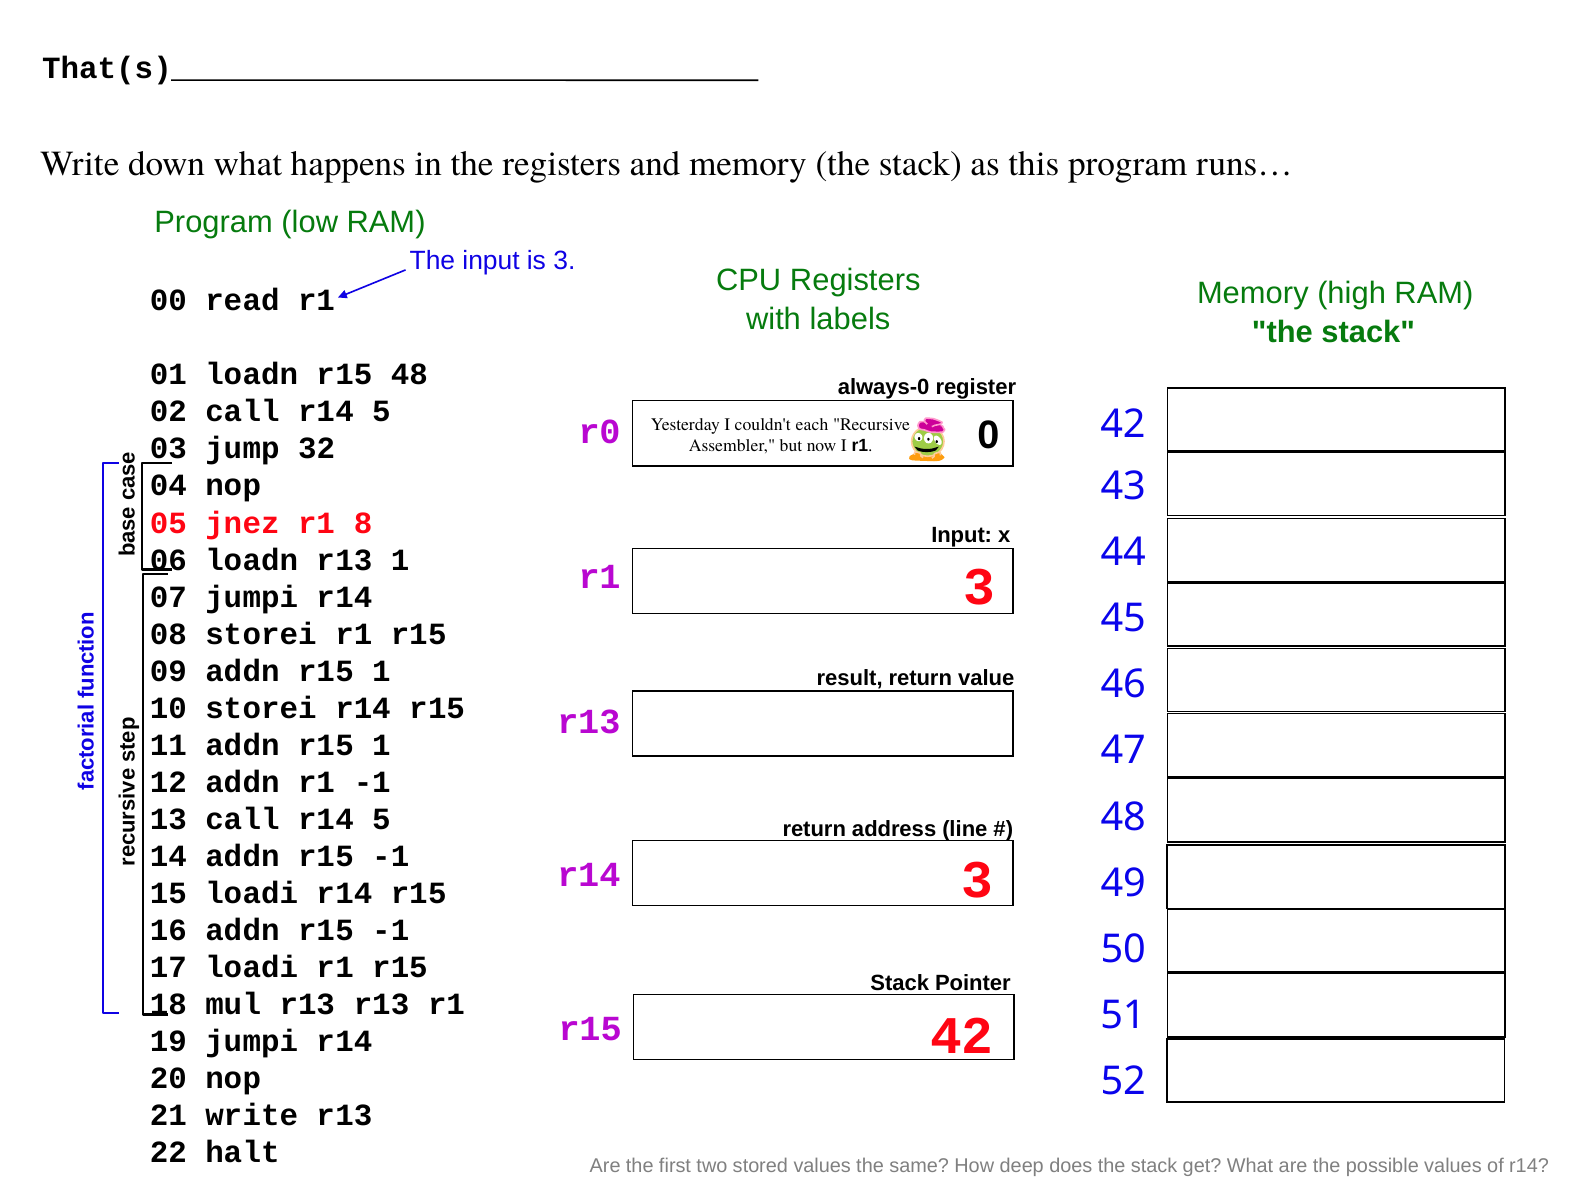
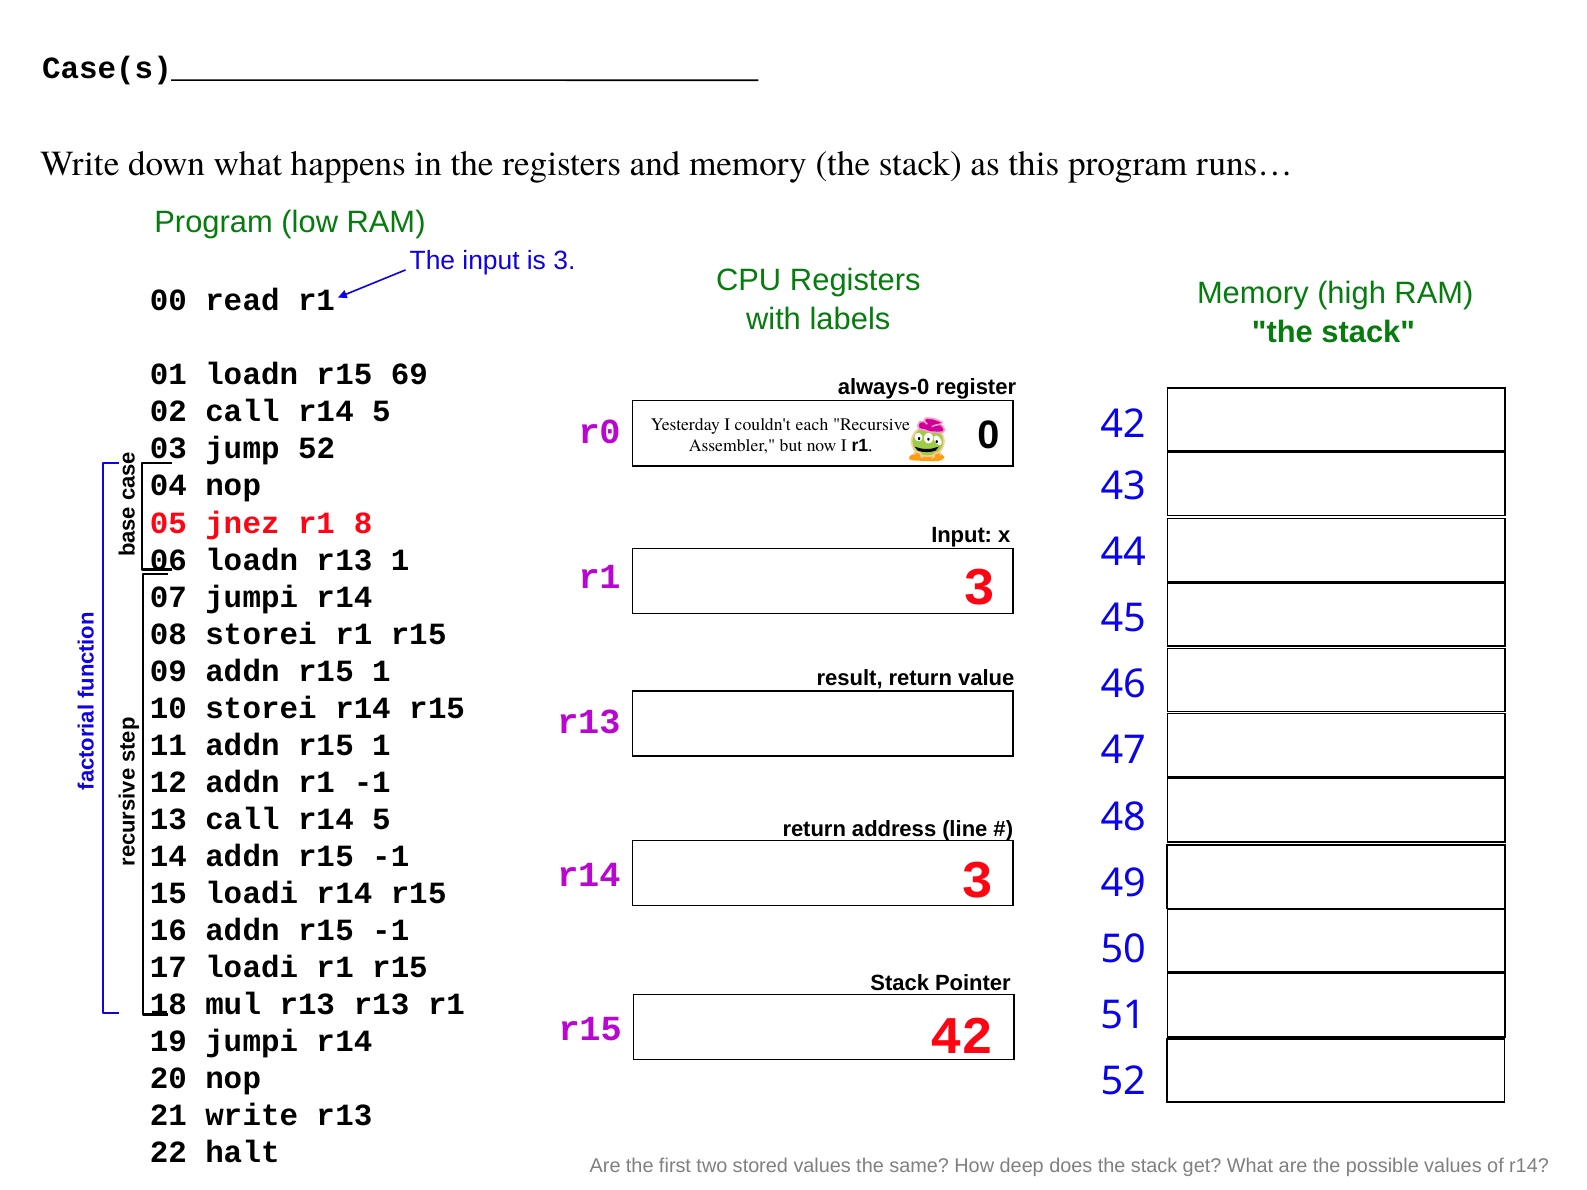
That(s: That(s -> Case(s
r15 48: 48 -> 69
jump 32: 32 -> 52
